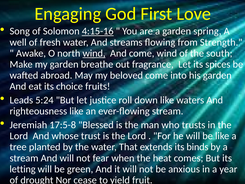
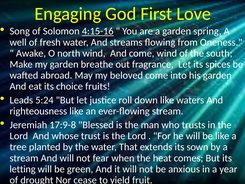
Strength: Strength -> Oneness
wind at (94, 53) underline: present -> none
17:5-8: 17:5-8 -> 17:9-8
binds: binds -> sown
